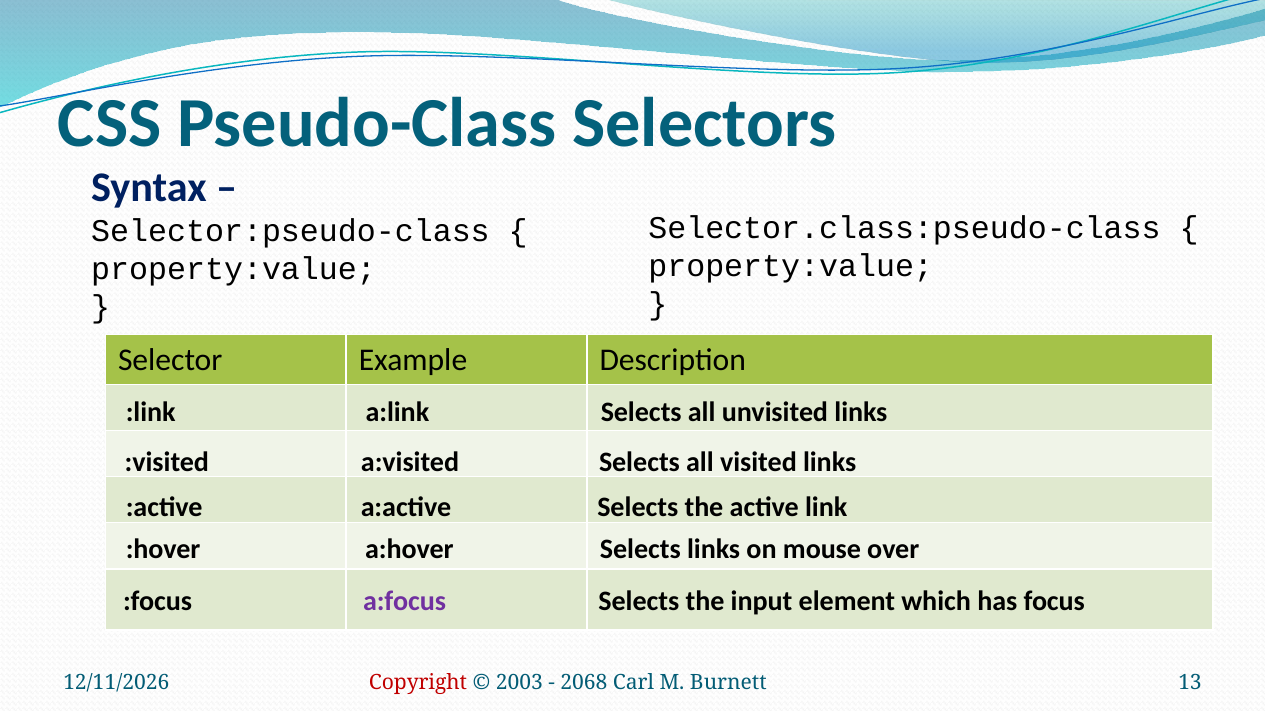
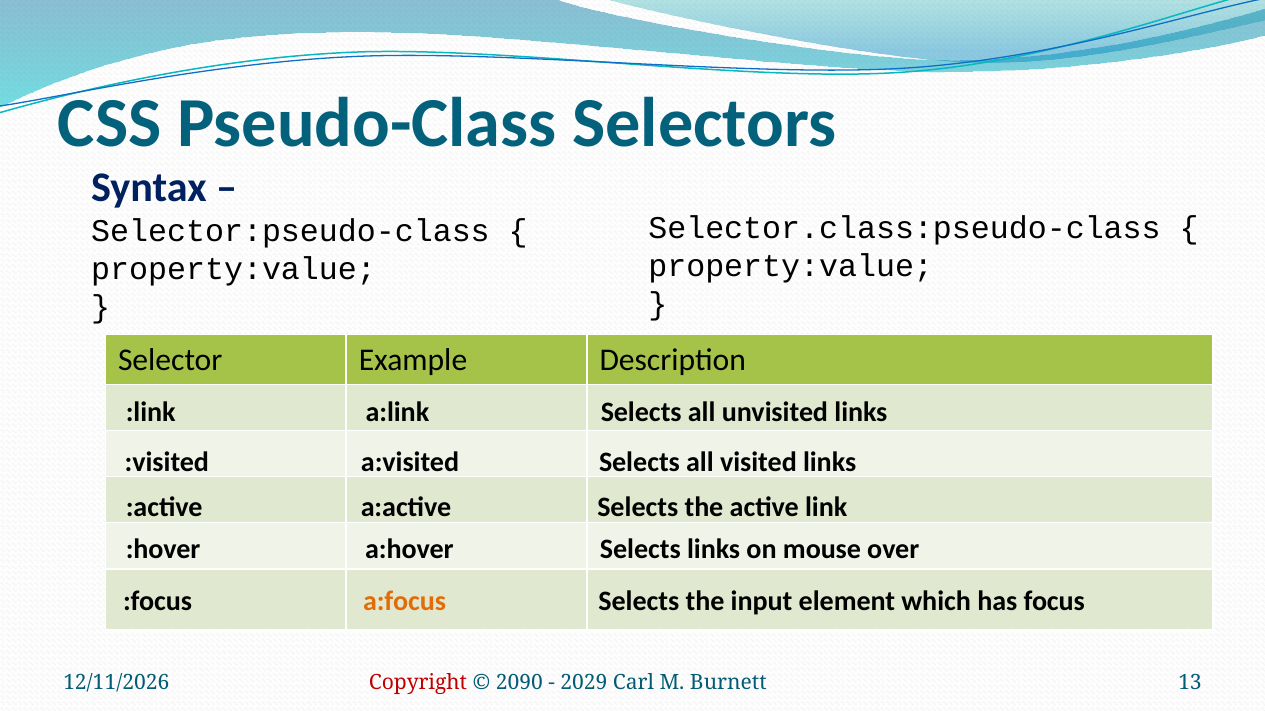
a:focus colour: purple -> orange
2003: 2003 -> 2090
2068: 2068 -> 2029
